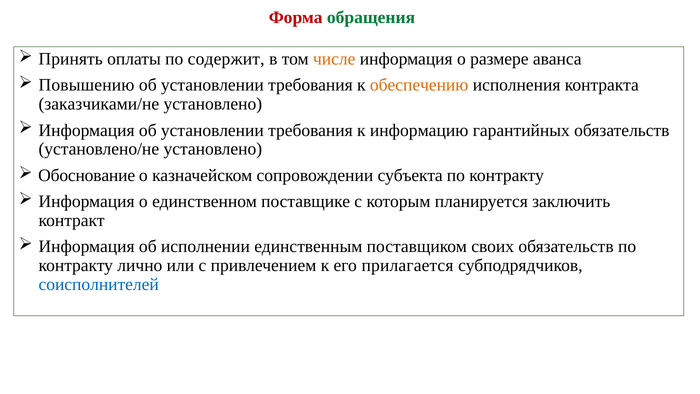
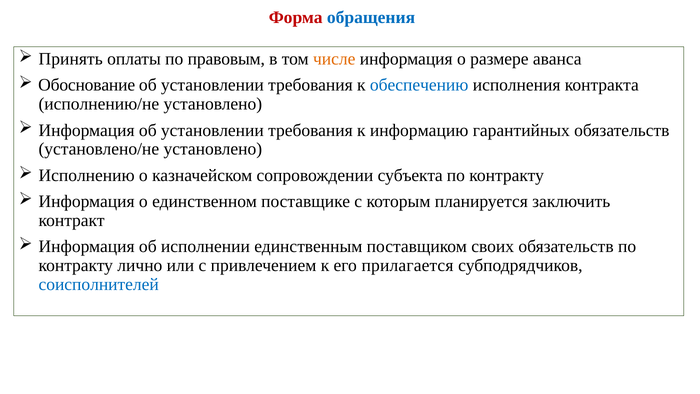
обращения colour: green -> blue
содержит: содержит -> правовым
Повышению: Повышению -> Обоснование
обеспечению colour: orange -> blue
заказчиками/не: заказчиками/не -> исполнению/не
Обоснование: Обоснование -> Исполнению
